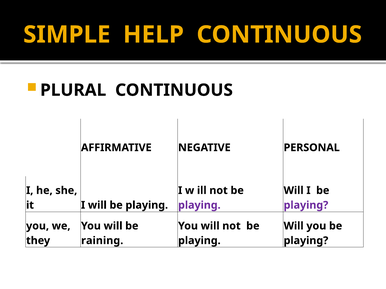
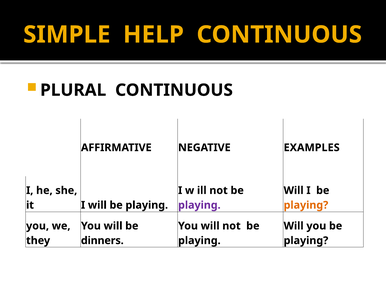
PERSONAL: PERSONAL -> EXAMPLES
playing at (306, 205) colour: purple -> orange
raining: raining -> dinners
